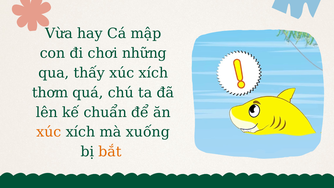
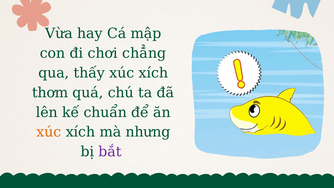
những: những -> chẳng
xuống: xuống -> nhưng
bắt colour: orange -> purple
